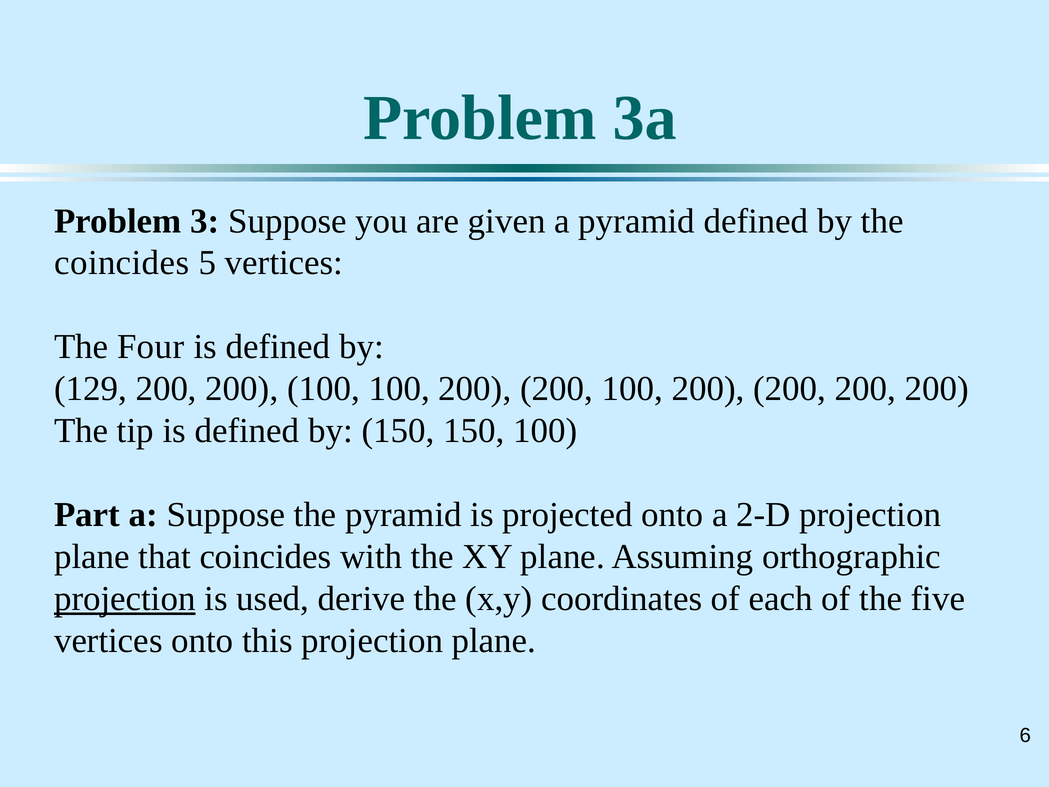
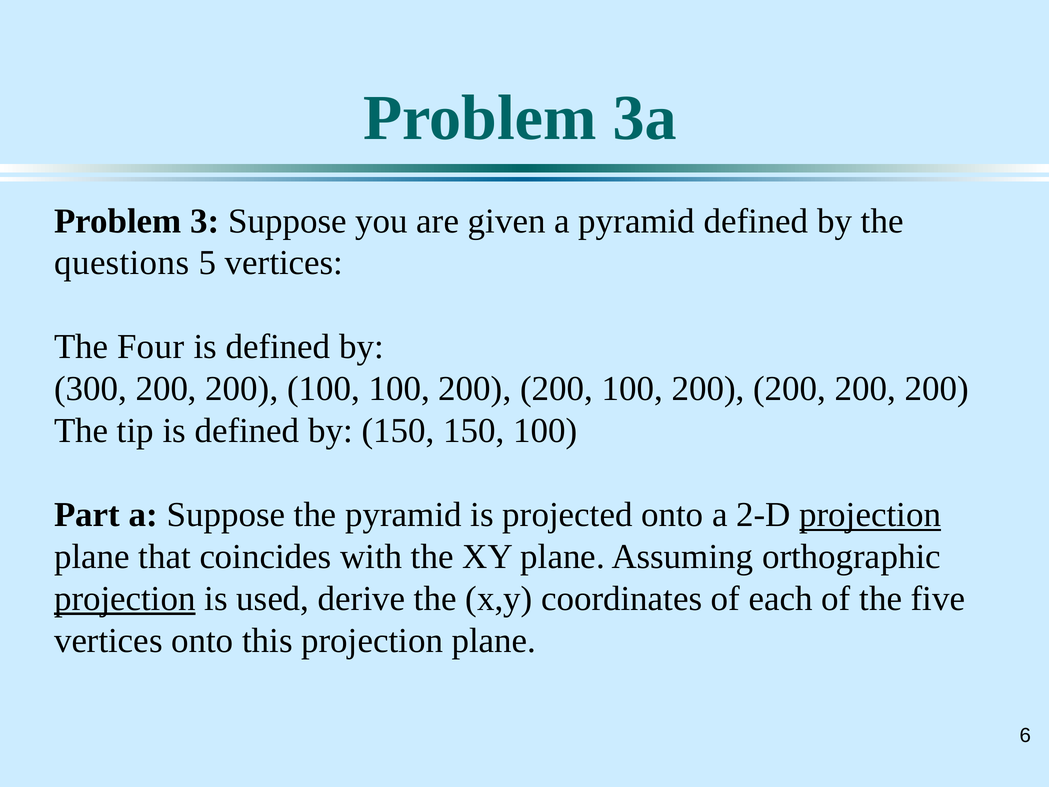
coincides at (122, 263): coincides -> questions
129: 129 -> 300
projection at (870, 515) underline: none -> present
